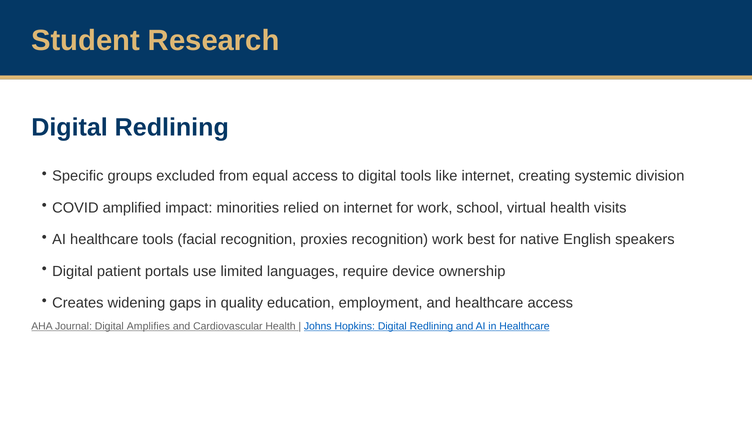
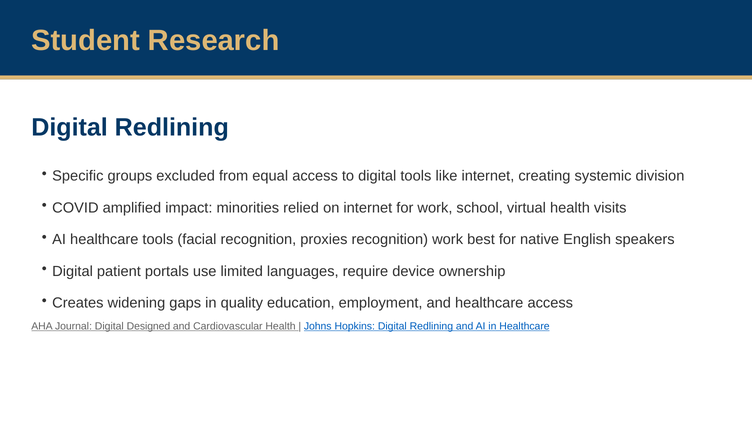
Amplifies: Amplifies -> Designed
